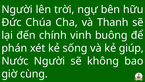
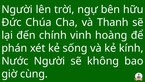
buông: buông -> hoàng
giúp: giúp -> kính
